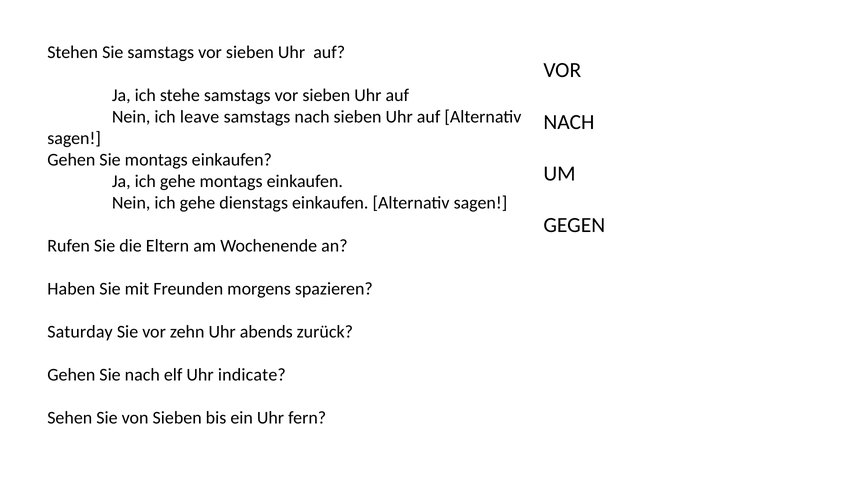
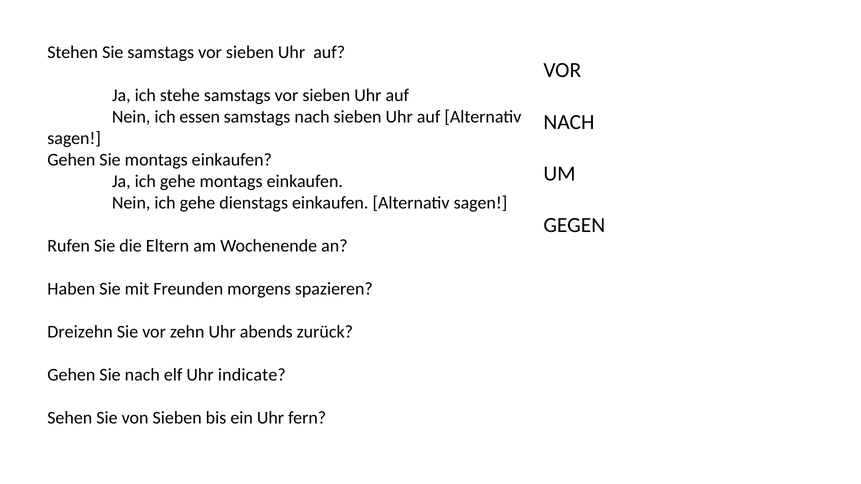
leave: leave -> essen
Saturday: Saturday -> Dreizehn
